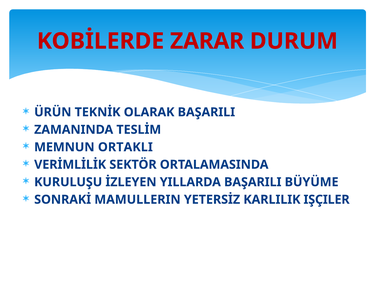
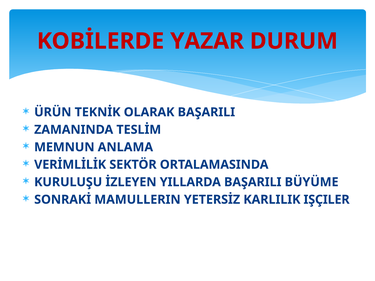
ZARAR: ZARAR -> YAZAR
ORTAKLI: ORTAKLI -> ANLAMA
